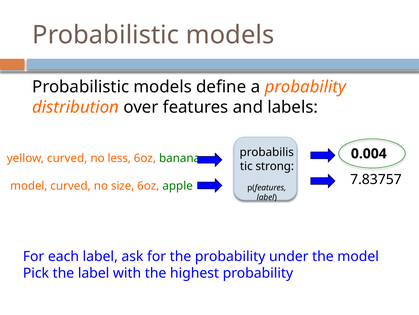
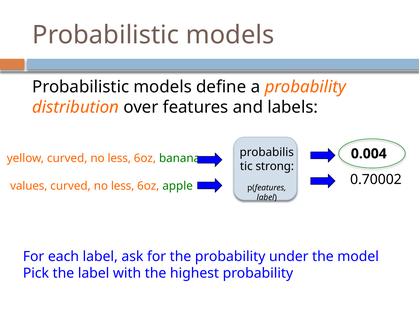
model at (29, 186): model -> values
size at (123, 186): size -> less
7.83757: 7.83757 -> 0.70002
